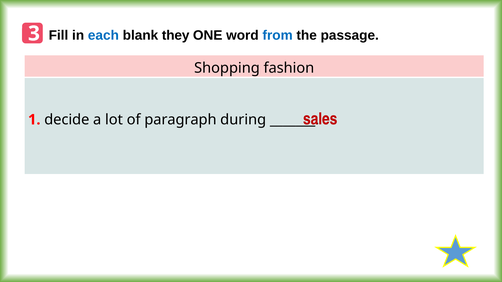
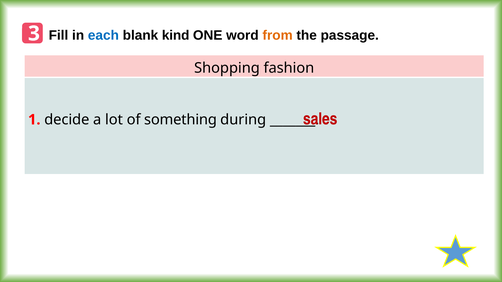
they: they -> kind
from colour: blue -> orange
paragraph: paragraph -> something
